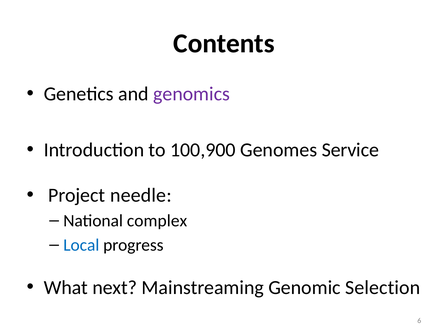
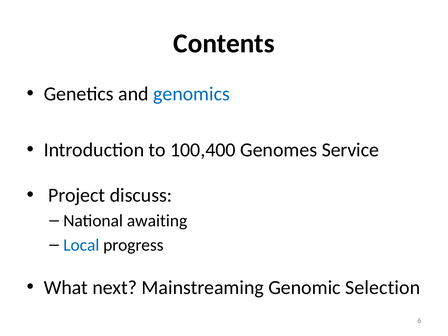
genomics colour: purple -> blue
100,900: 100,900 -> 100,400
needle: needle -> discuss
complex: complex -> awaiting
